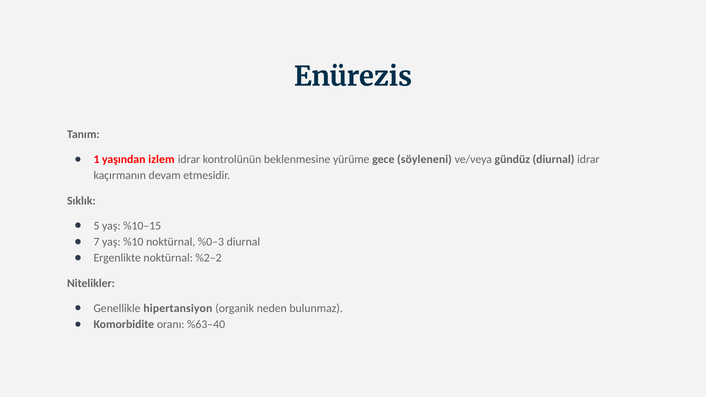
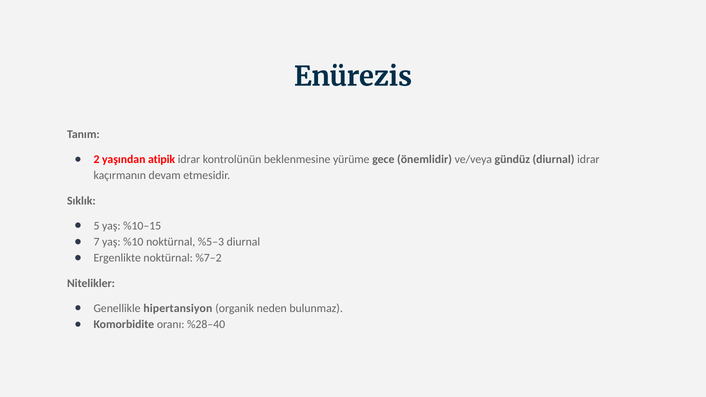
1: 1 -> 2
izlem: izlem -> atipik
söyleneni: söyleneni -> önemlidir
%0–3: %0–3 -> %5–3
%2–2: %2–2 -> %7–2
%63–40: %63–40 -> %28–40
